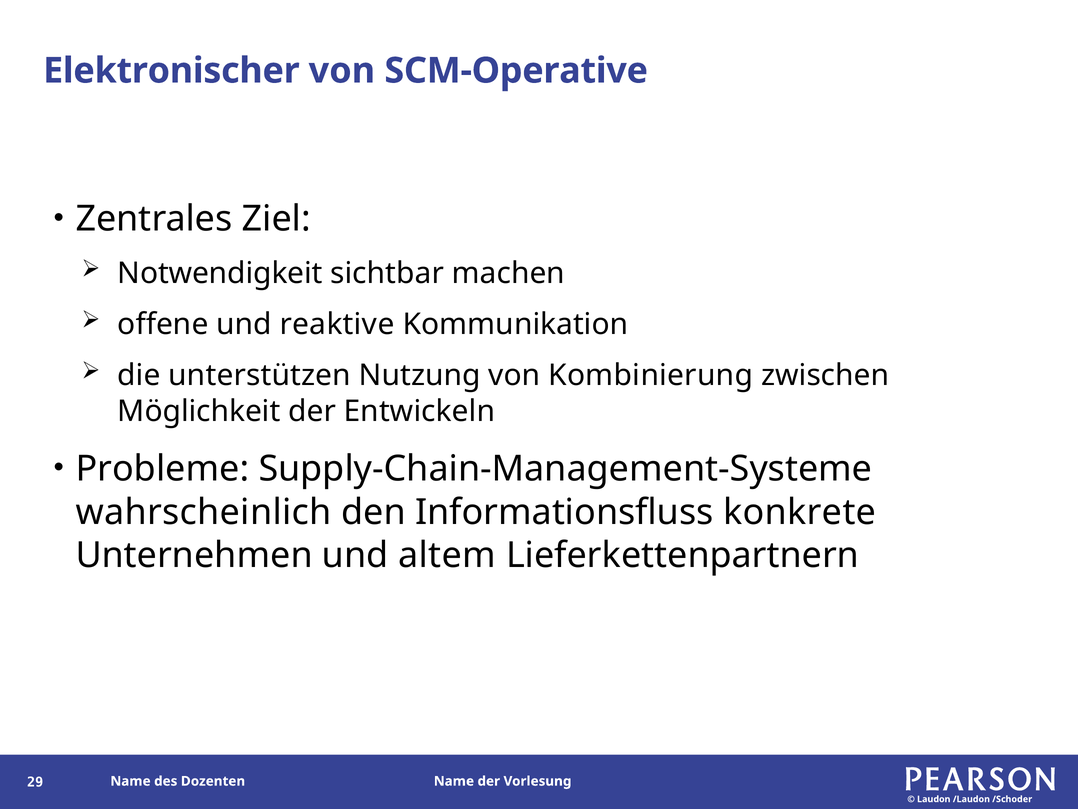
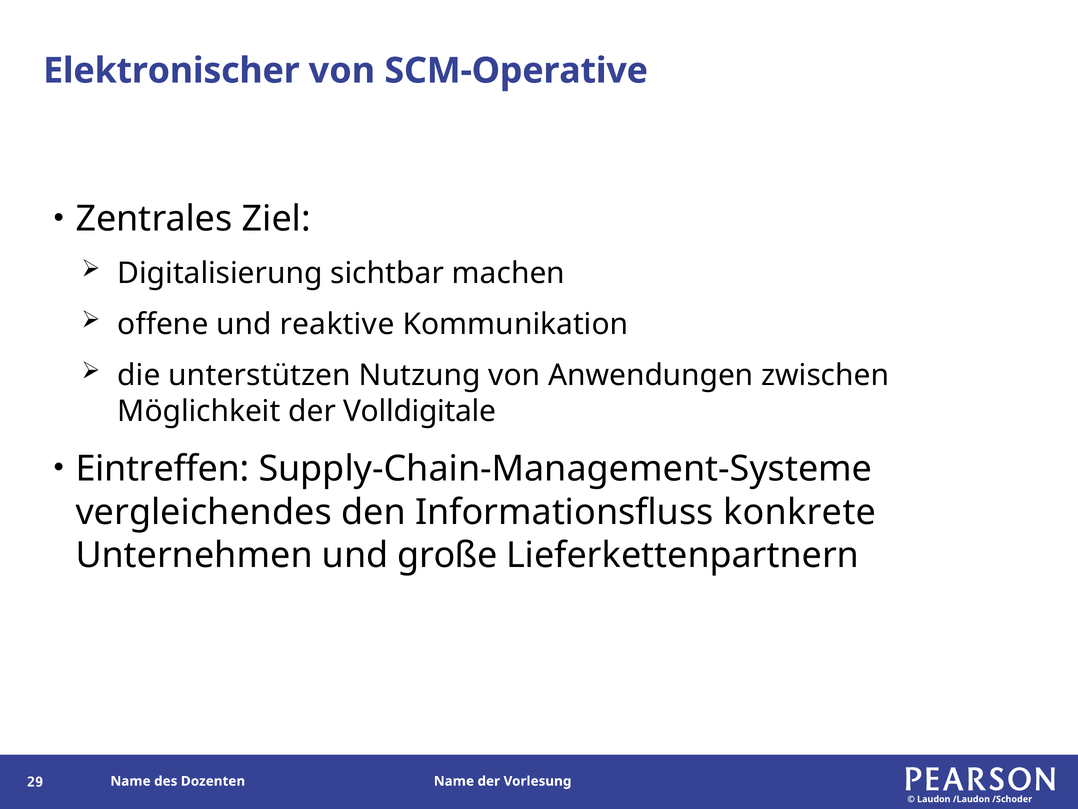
Notwendigkeit: Notwendigkeit -> Digitalisierung
Kombinierung: Kombinierung -> Anwendungen
Entwickeln: Entwickeln -> Volldigitale
Probleme: Probleme -> Eintreffen
wahrscheinlich: wahrscheinlich -> vergleichendes
altem: altem -> große
